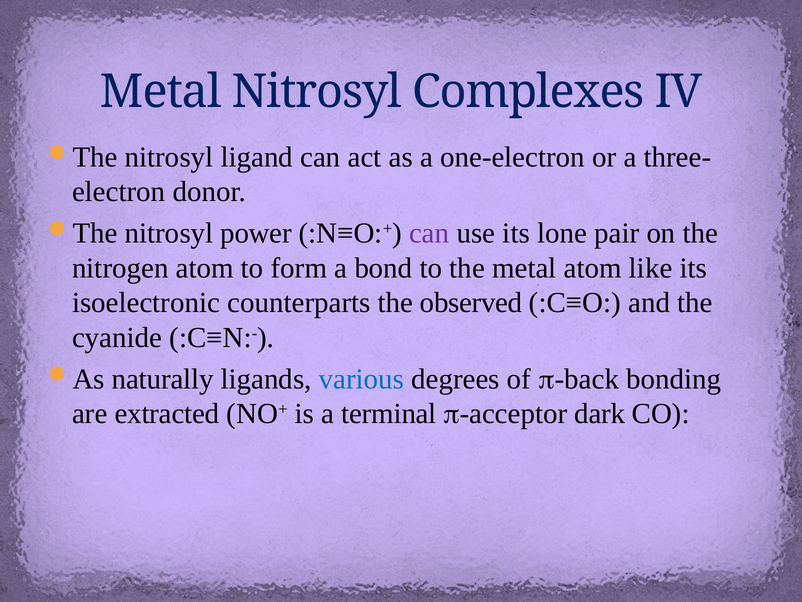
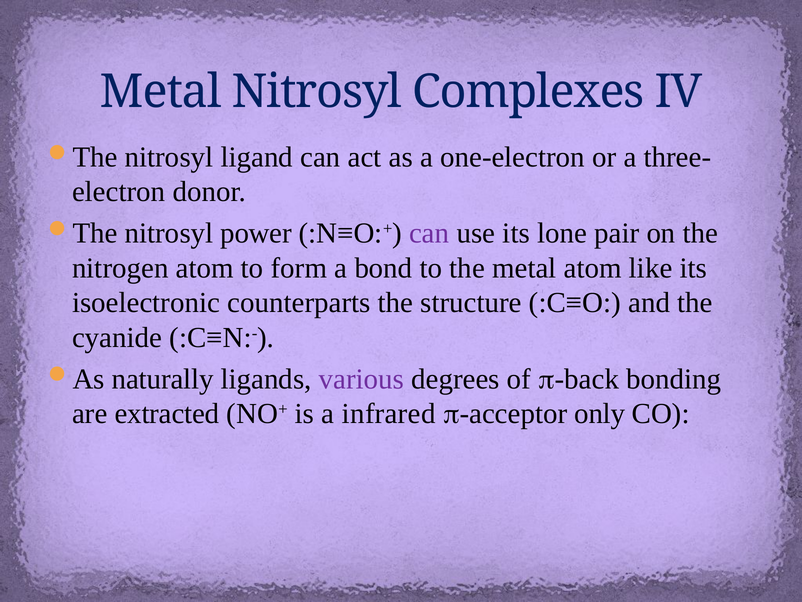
observed: observed -> structure
various colour: blue -> purple
terminal: terminal -> infrared
dark: dark -> only
